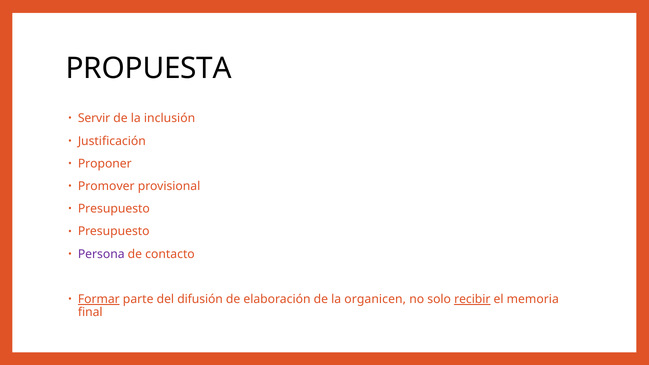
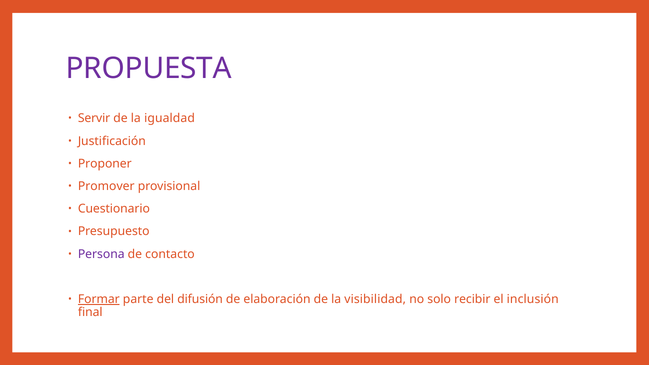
PROPUESTA colour: black -> purple
inclusión: inclusión -> igualdad
Presupuesto at (114, 209): Presupuesto -> Cuestionario
organicen: organicen -> visibilidad
recibir underline: present -> none
memoria: memoria -> inclusión
